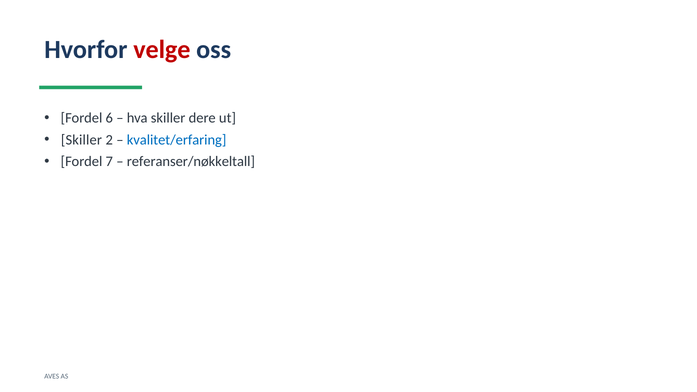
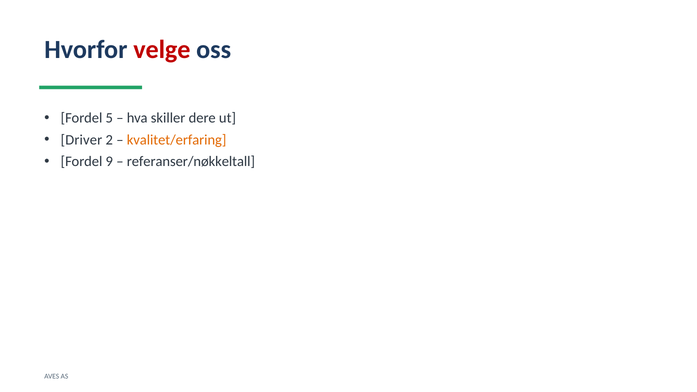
6: 6 -> 5
Skiller at (81, 140): Skiller -> Driver
kvalitet/erfaring colour: blue -> orange
7: 7 -> 9
